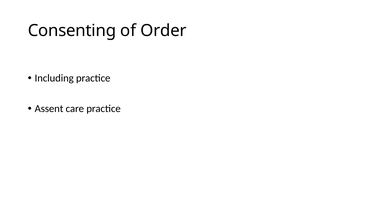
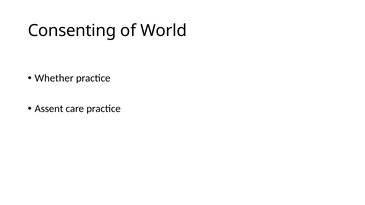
Order: Order -> World
Including: Including -> Whether
